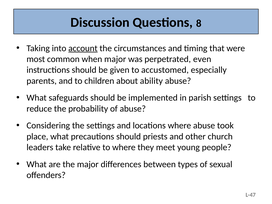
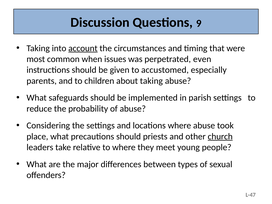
8: 8 -> 9
when major: major -> issues
about ability: ability -> taking
church underline: none -> present
